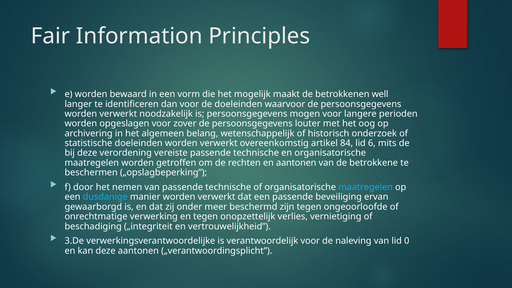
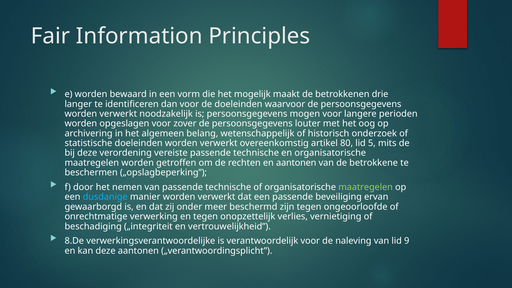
well: well -> drie
84: 84 -> 80
6: 6 -> 5
maatregelen at (366, 187) colour: light blue -> light green
3.De: 3.De -> 8.De
0: 0 -> 9
